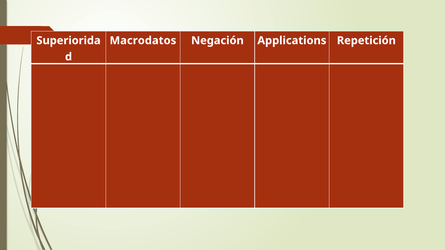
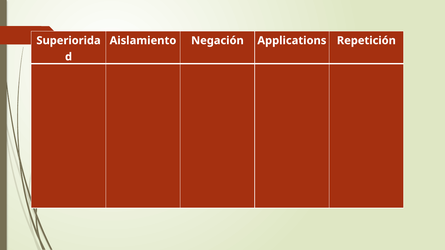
Macrodatos: Macrodatos -> Aislamiento
